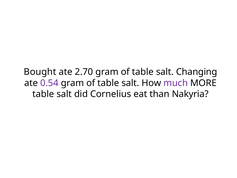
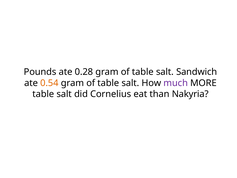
Bought: Bought -> Pounds
2.70: 2.70 -> 0.28
Changing: Changing -> Sandwich
0.54 colour: purple -> orange
